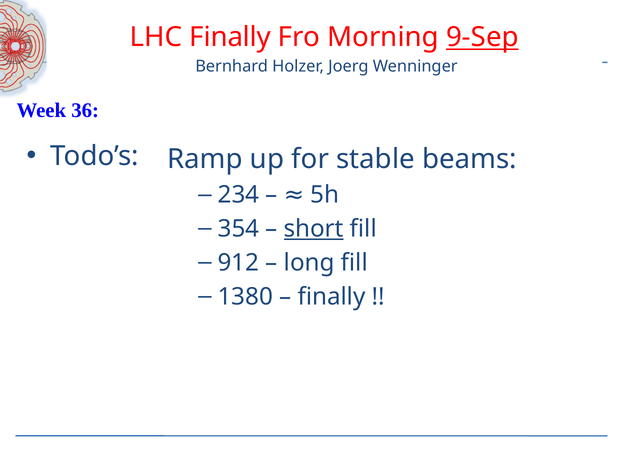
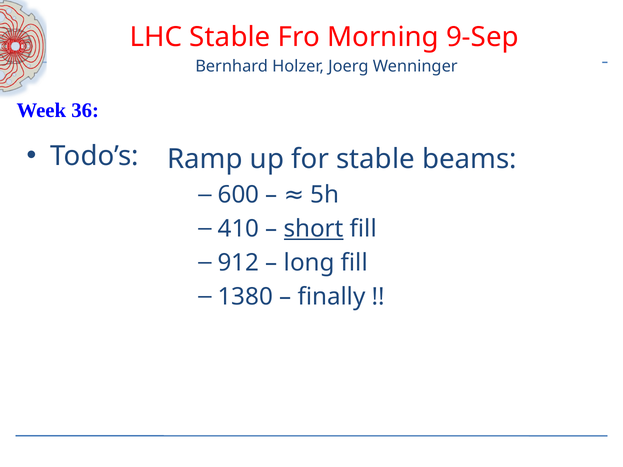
LHC Finally: Finally -> Stable
9-Sep underline: present -> none
234: 234 -> 600
354: 354 -> 410
